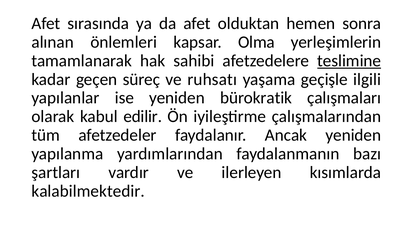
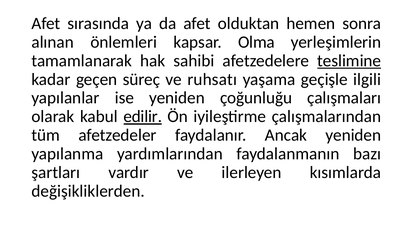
bürokratik: bürokratik -> çoğunluğu
edilir underline: none -> present
kalabilmektedir: kalabilmektedir -> değişikliklerden
